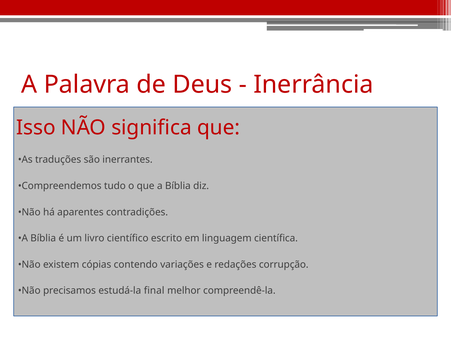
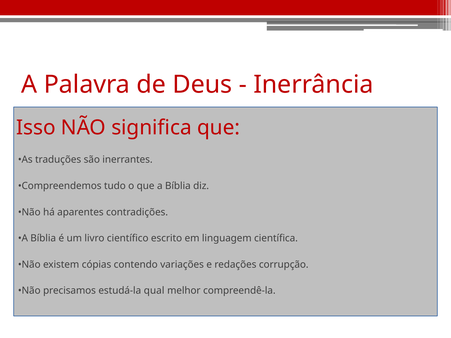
final: final -> qual
